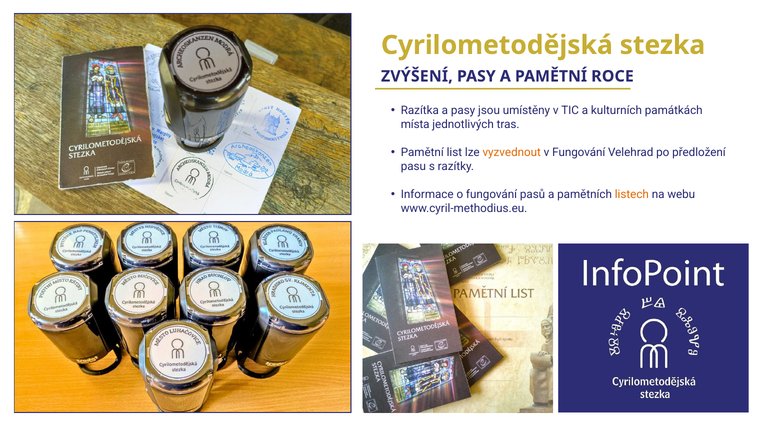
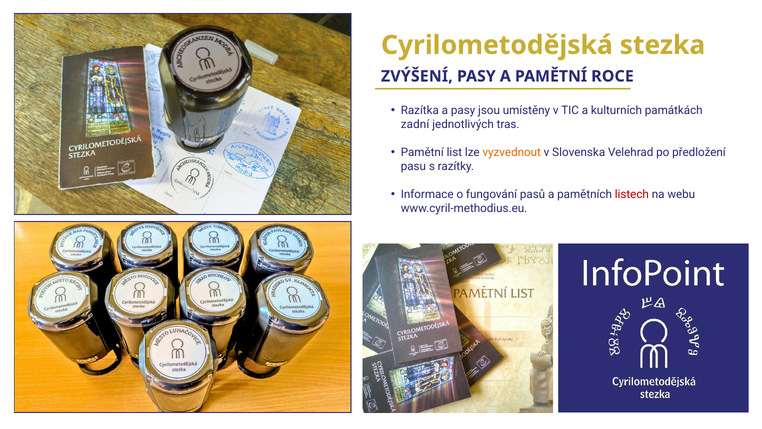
místa: místa -> zadní
v Fungování: Fungování -> Slovenska
listech colour: orange -> red
